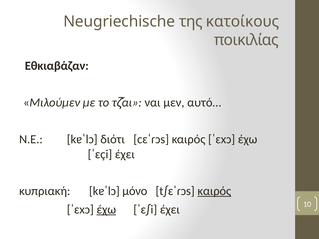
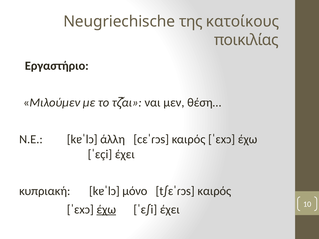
Εθκιαβάζαν: Εθκιαβάζαν -> Εργαστήριο
αυτό…: αυτό… -> θέση…
διότι: διότι -> άλλη
καιρός at (214, 191) underline: present -> none
